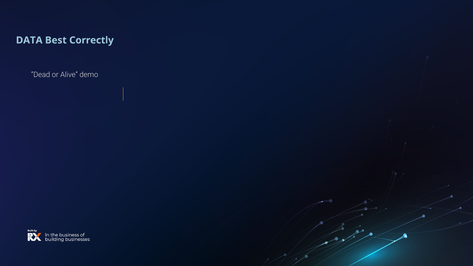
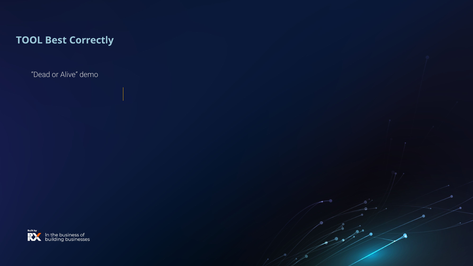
DATA: DATA -> TOOL
